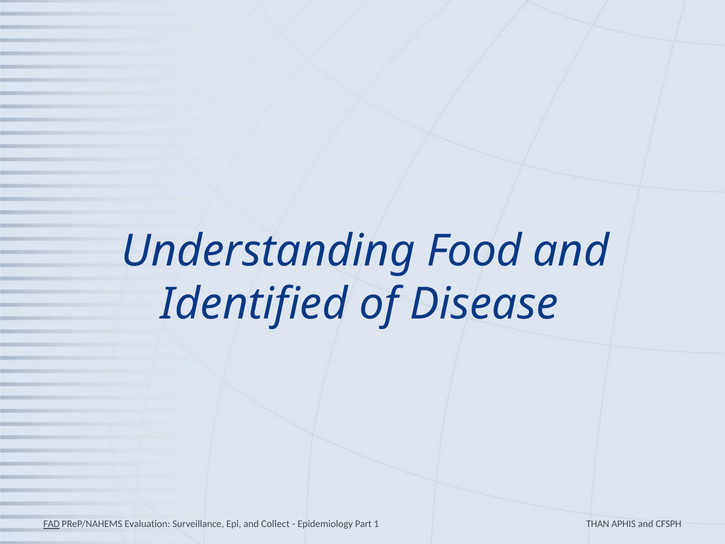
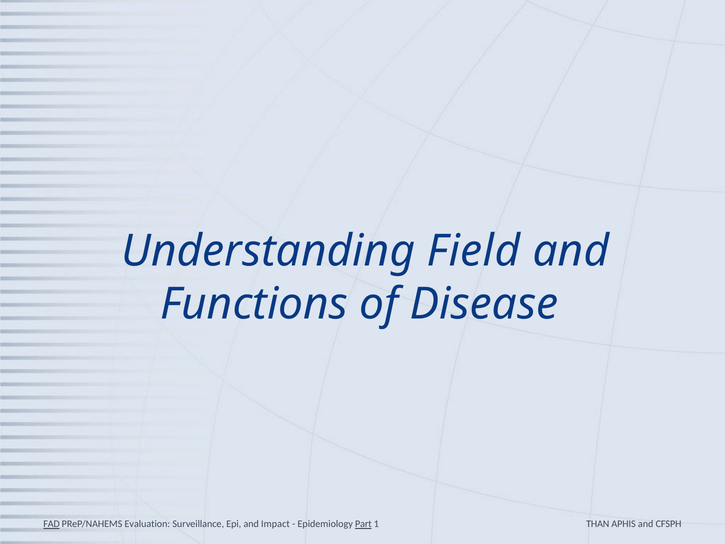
Food: Food -> Field
Identified: Identified -> Functions
Collect: Collect -> Impact
Part underline: none -> present
